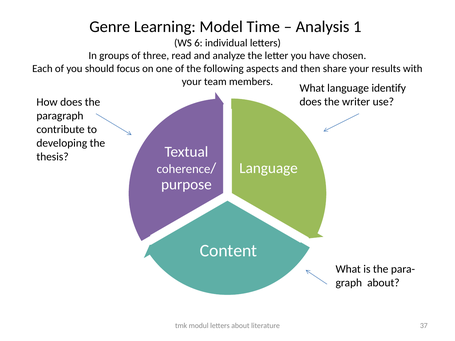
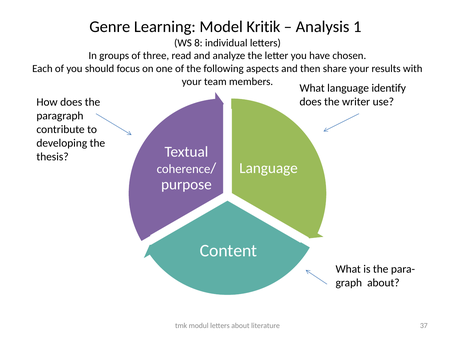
Time: Time -> Kritik
6: 6 -> 8
